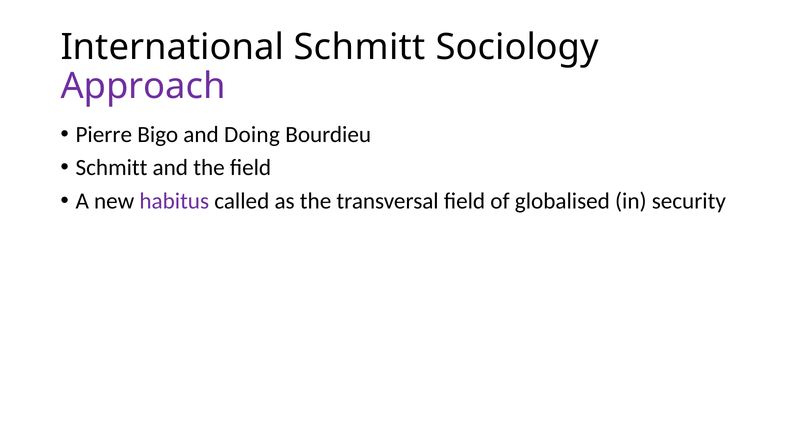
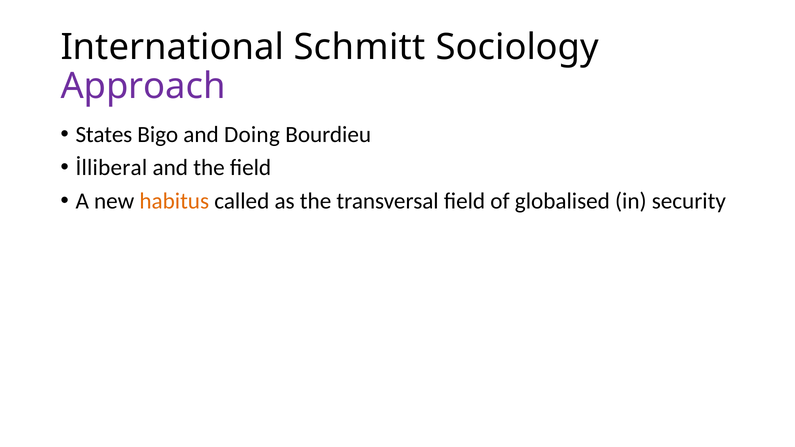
Pierre: Pierre -> States
Schmitt at (111, 168): Schmitt -> İlliberal
habitus colour: purple -> orange
